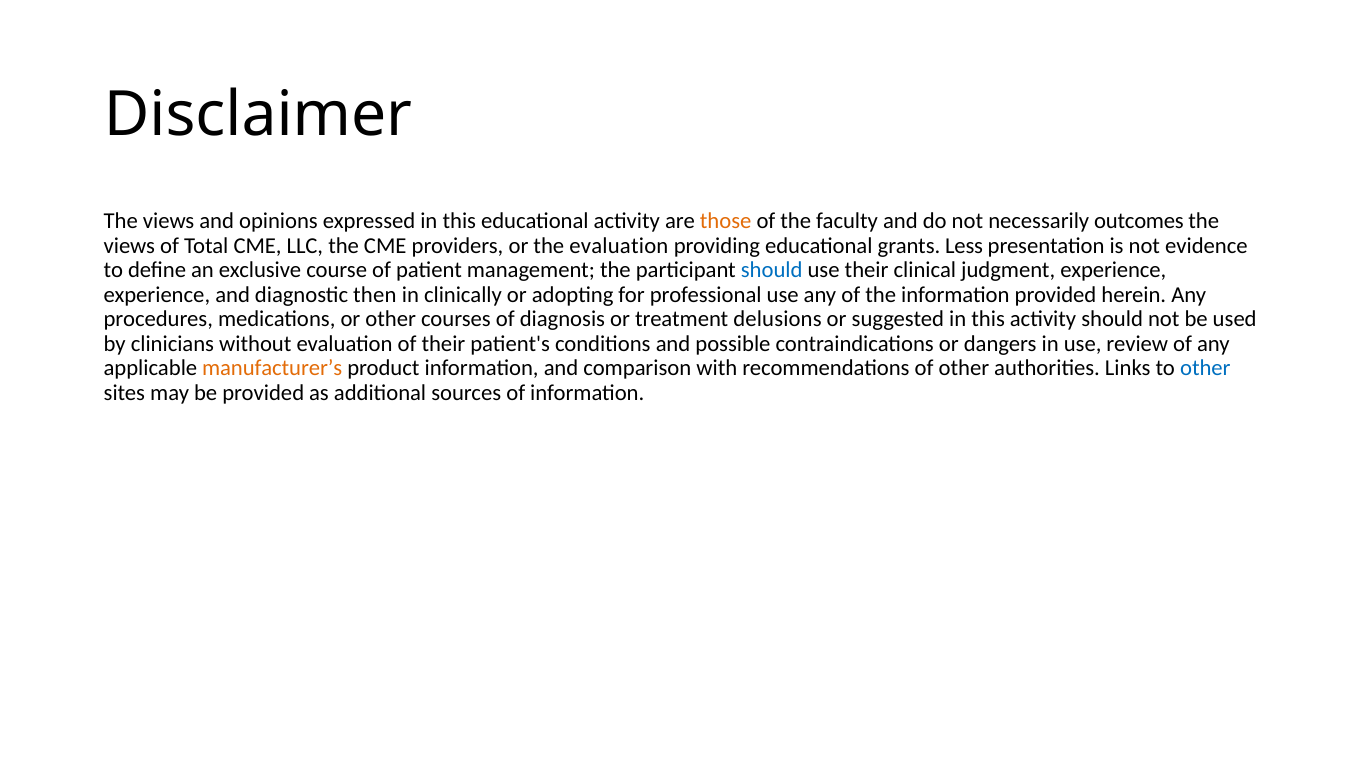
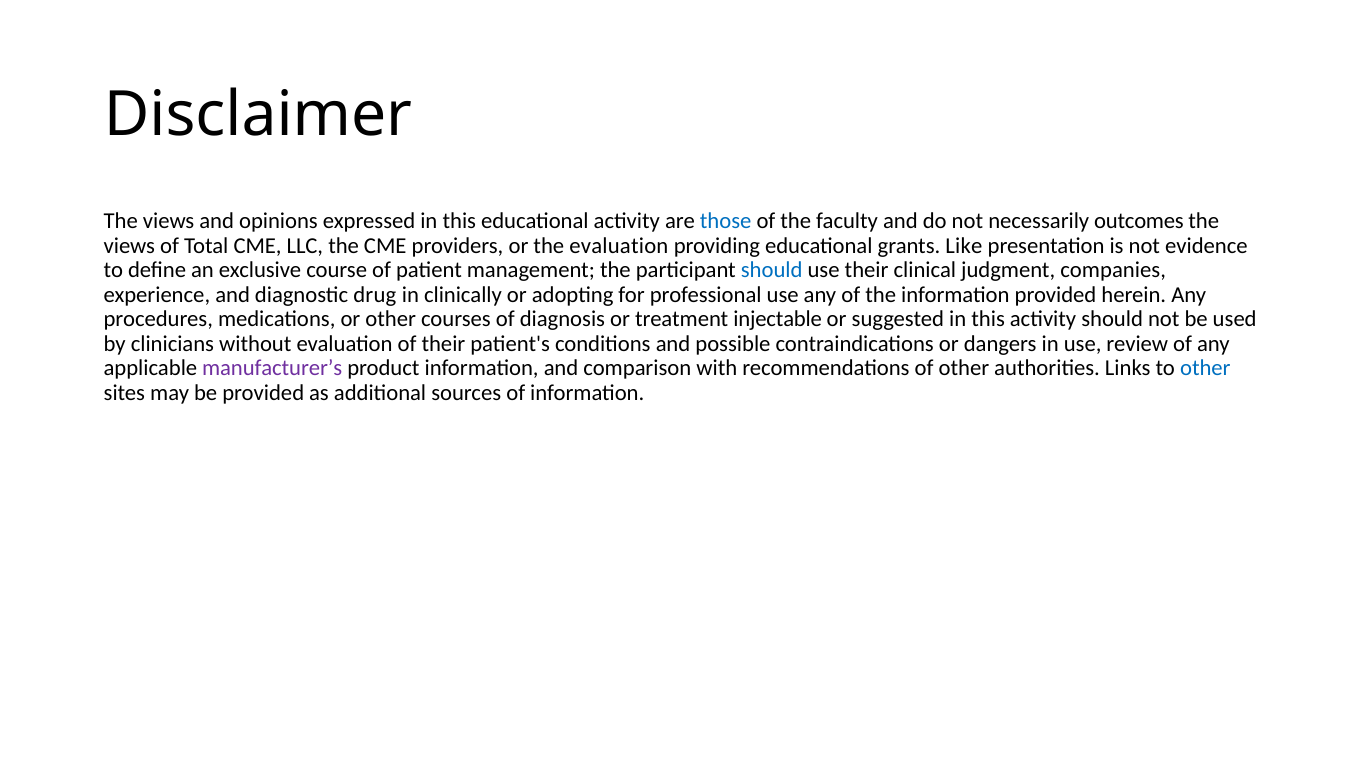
those colour: orange -> blue
Less: Less -> Like
judgment experience: experience -> companies
then: then -> drug
delusions: delusions -> injectable
manufacturer’s colour: orange -> purple
